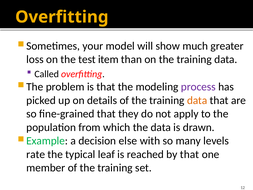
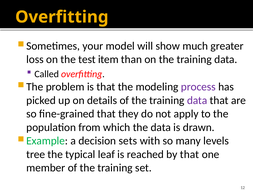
data at (197, 100) colour: orange -> purple
else: else -> sets
rate: rate -> tree
